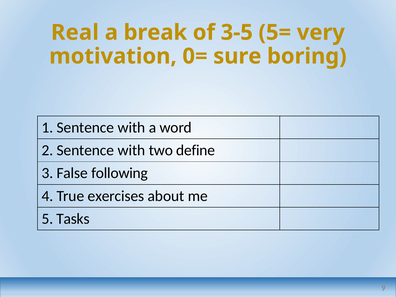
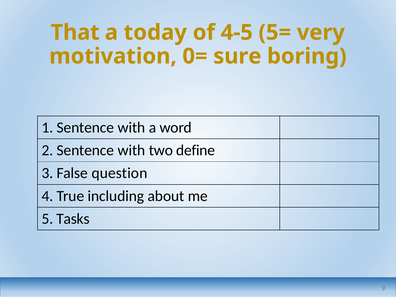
Real: Real -> That
break: break -> today
3-5: 3-5 -> 4-5
following: following -> question
exercises: exercises -> including
